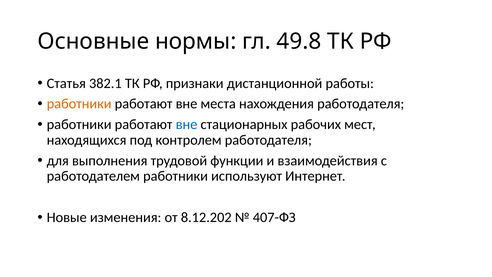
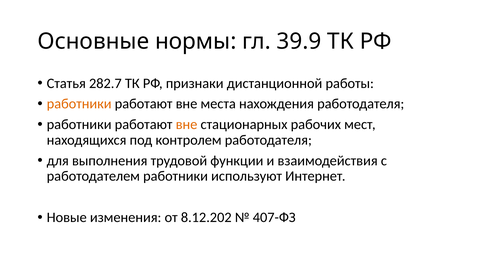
49.8: 49.8 -> 39.9
382.1: 382.1 -> 282.7
вне at (186, 124) colour: blue -> orange
